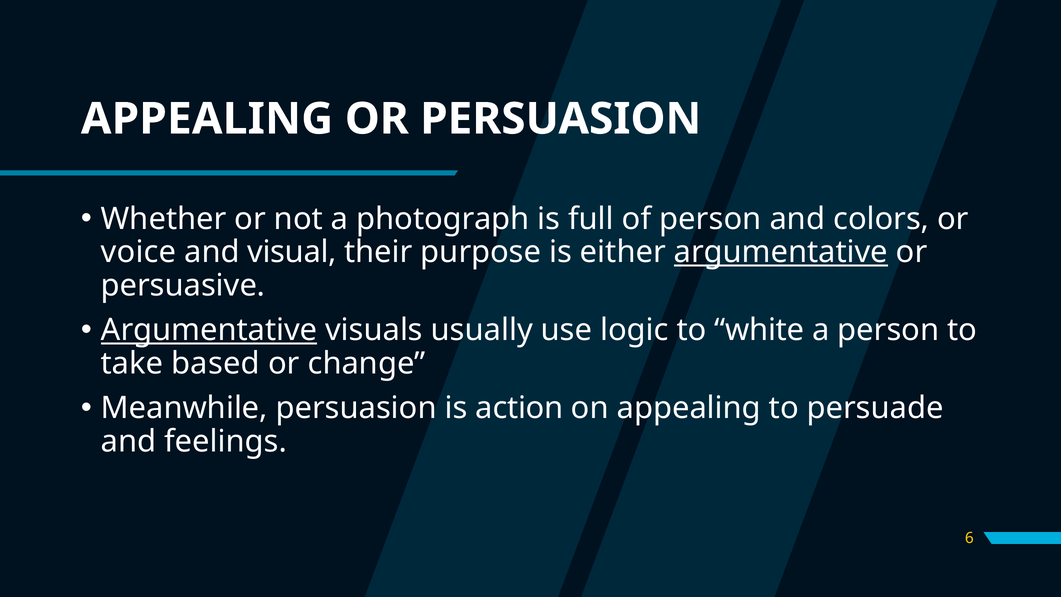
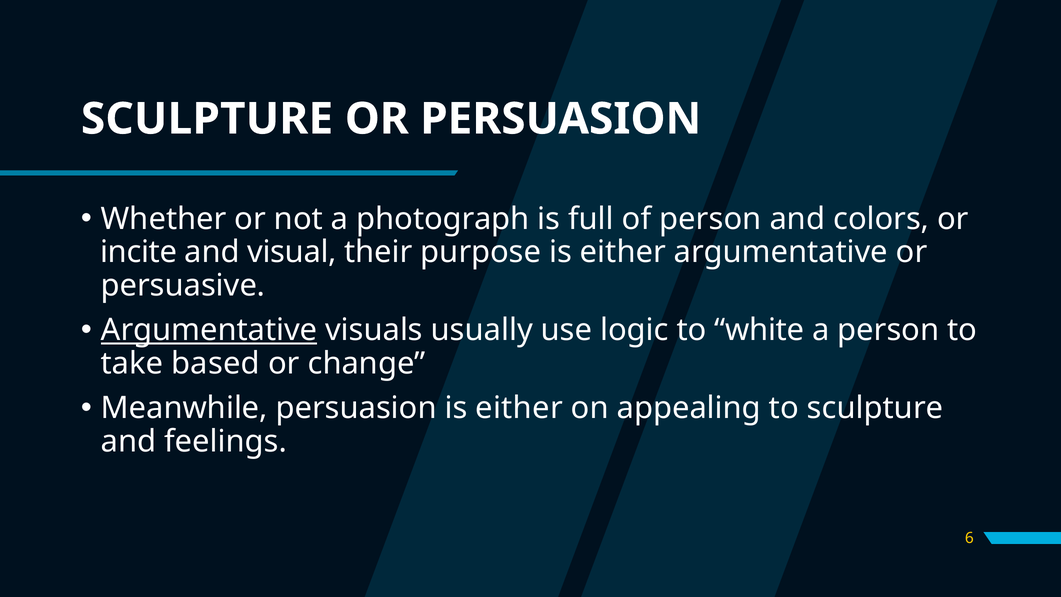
APPEALING at (207, 119): APPEALING -> SCULPTURE
voice: voice -> incite
argumentative at (781, 252) underline: present -> none
persuasion is action: action -> either
to persuade: persuade -> sculpture
